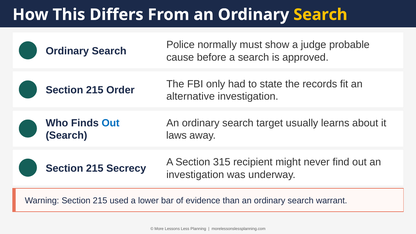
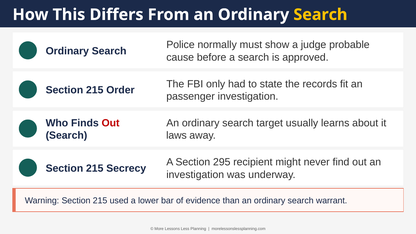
alternative: alternative -> passenger
Out at (111, 123) colour: blue -> red
315: 315 -> 295
